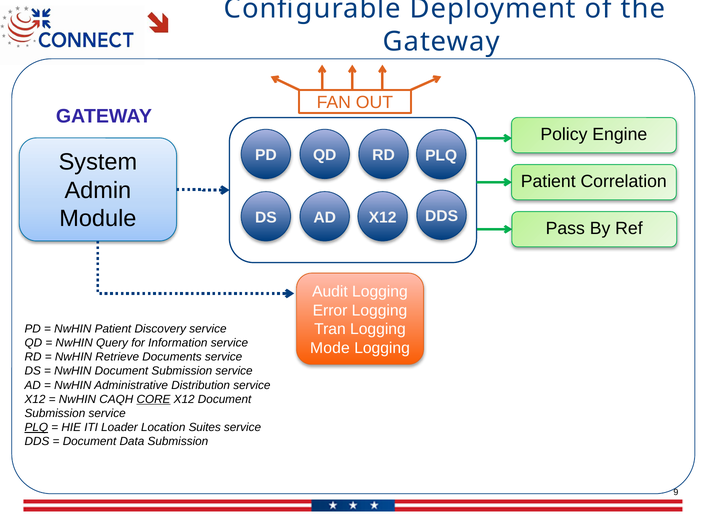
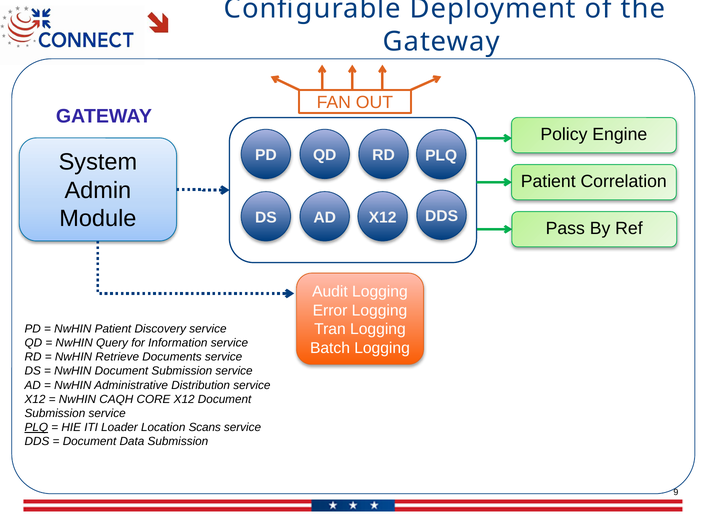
Mode: Mode -> Batch
CORE underline: present -> none
Suites: Suites -> Scans
